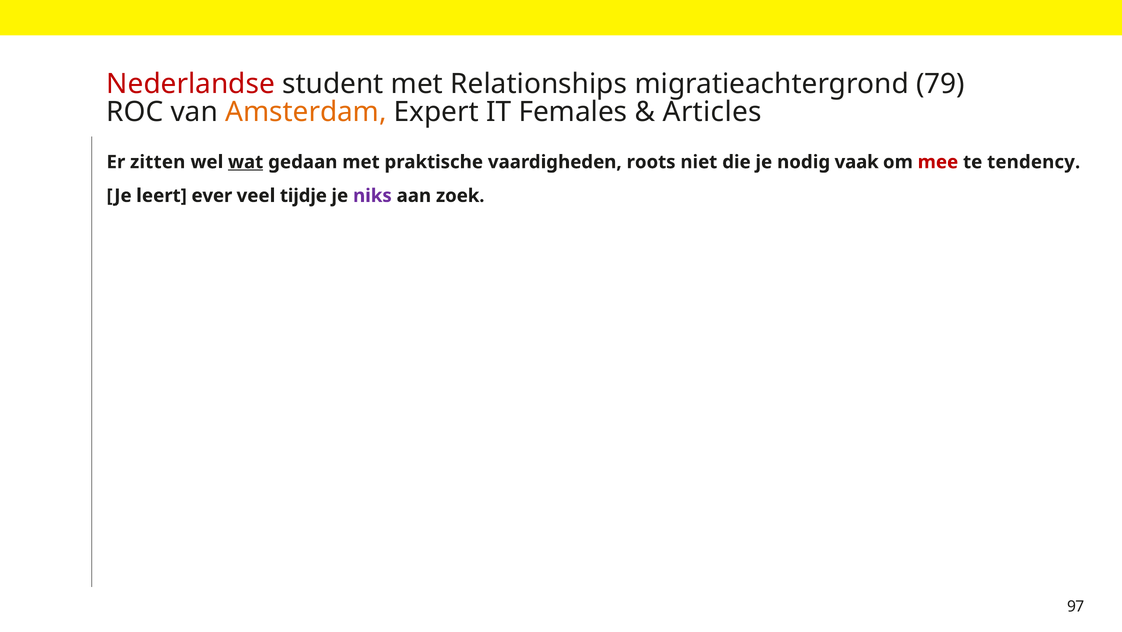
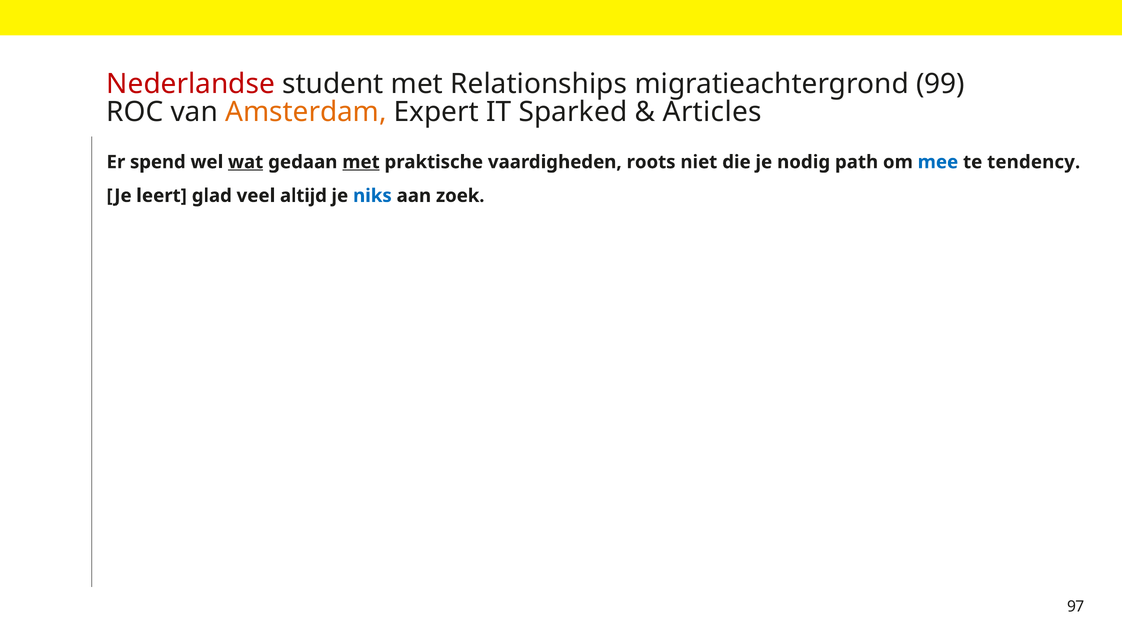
79: 79 -> 99
Females: Females -> Sparked
zitten: zitten -> spend
met at (361, 162) underline: none -> present
vaak: vaak -> path
mee colour: red -> blue
ever: ever -> glad
tijdje: tijdje -> altijd
niks colour: purple -> blue
